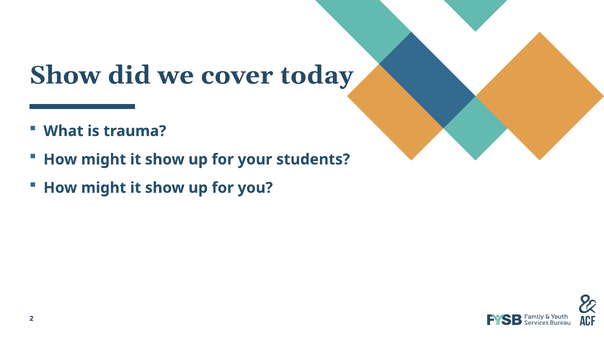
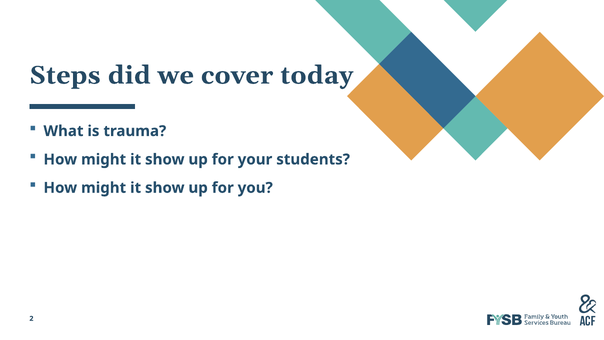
Show at (65, 75): Show -> Steps
